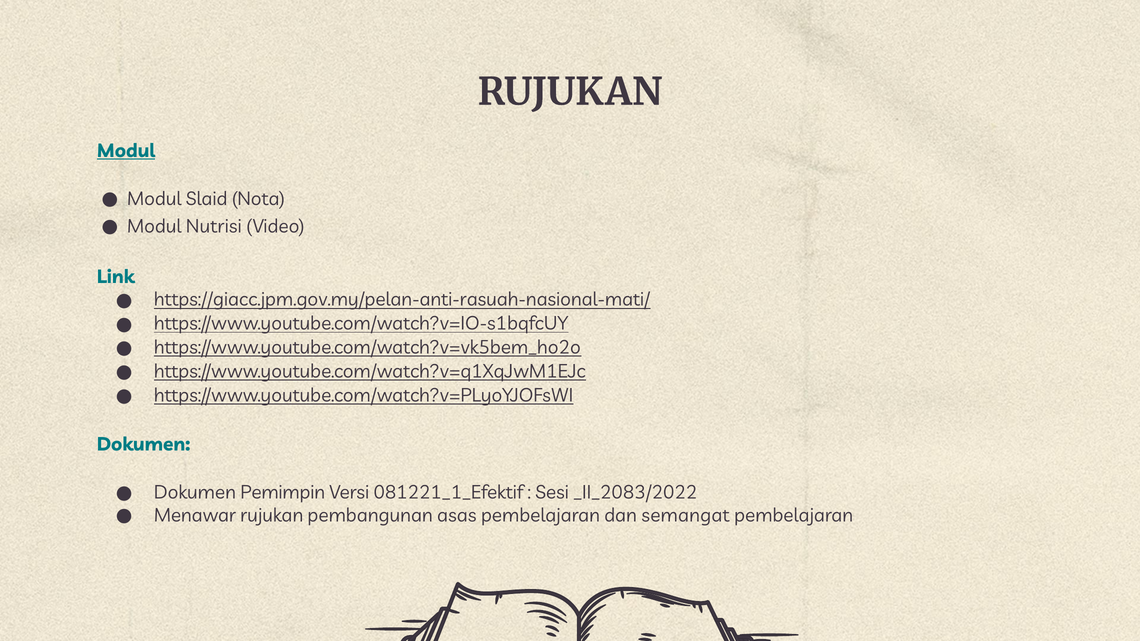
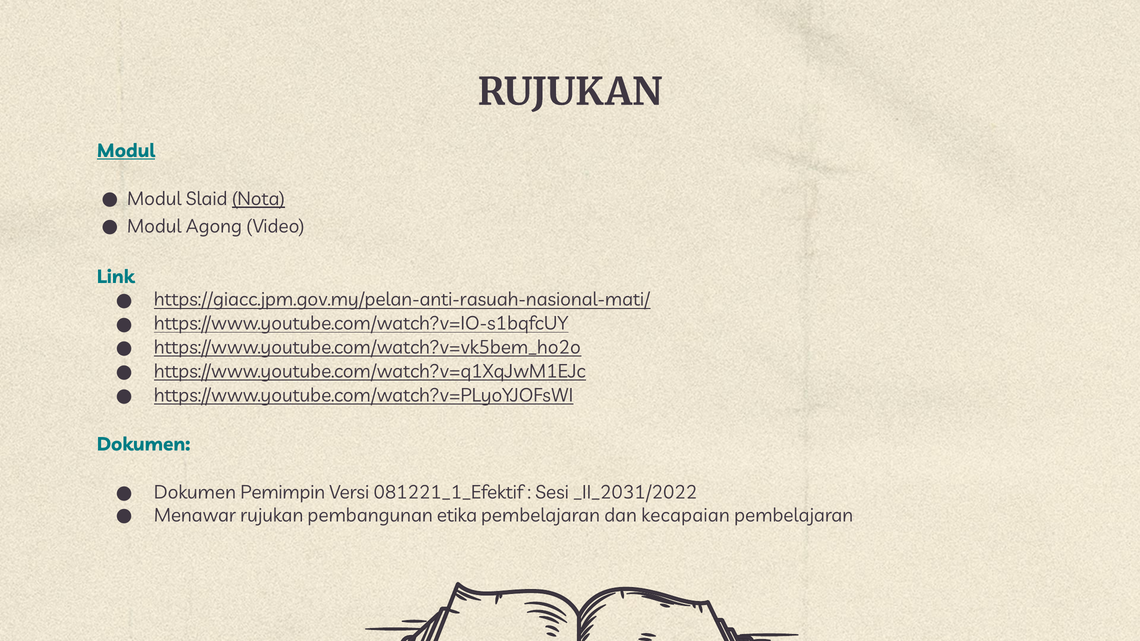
Nota underline: none -> present
Nutrisi: Nutrisi -> Agong
_II_2083/2022: _II_2083/2022 -> _II_2031/2022
asas: asas -> etika
semangat: semangat -> kecapaian
